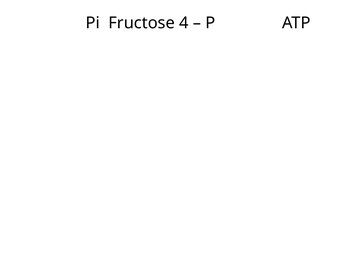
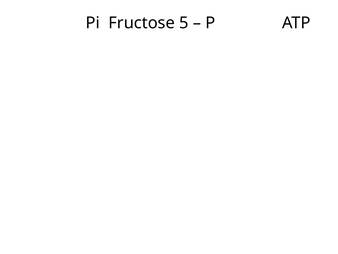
4: 4 -> 5
